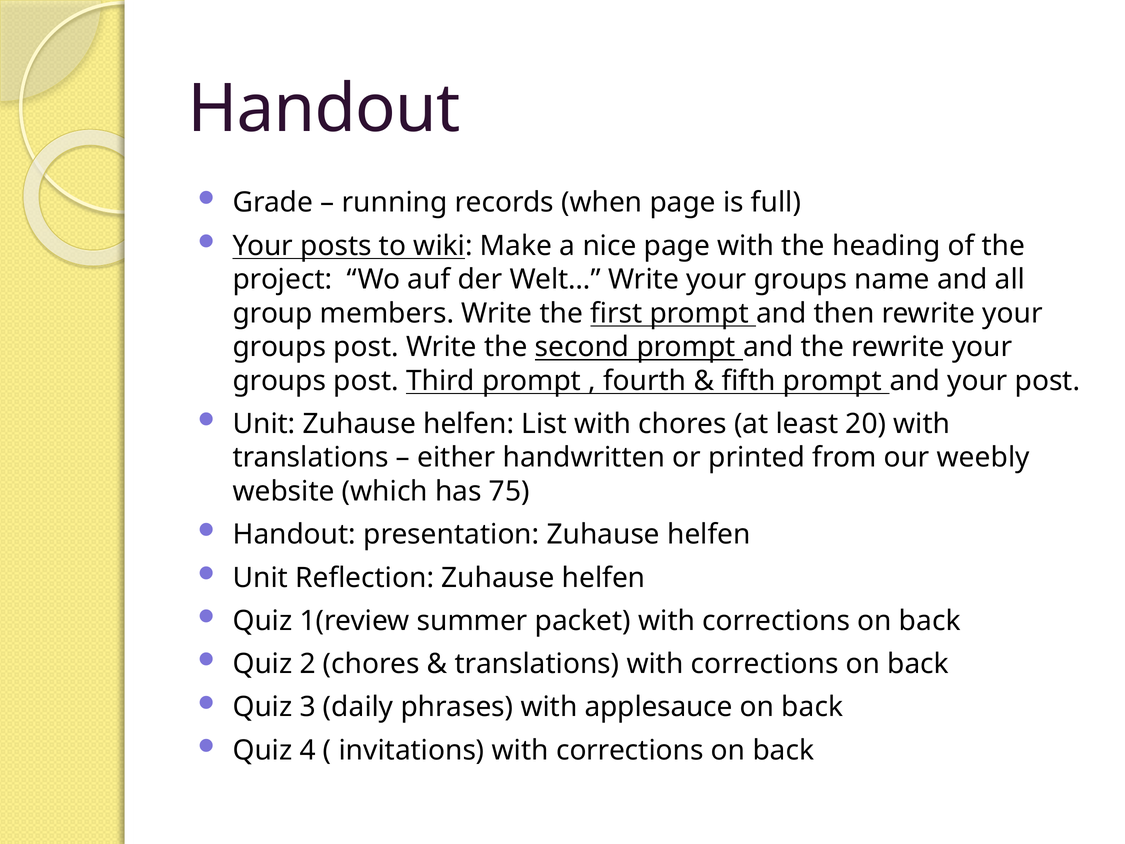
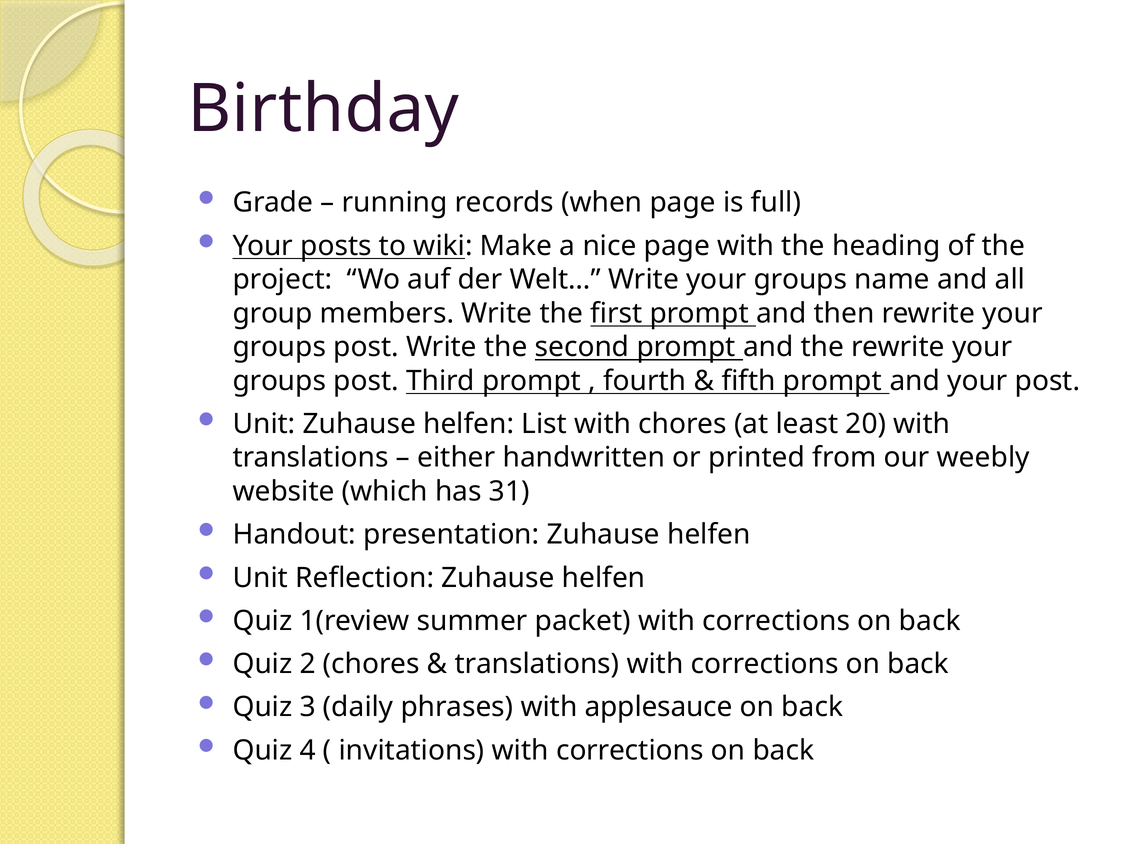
Handout at (324, 109): Handout -> Birthday
75: 75 -> 31
